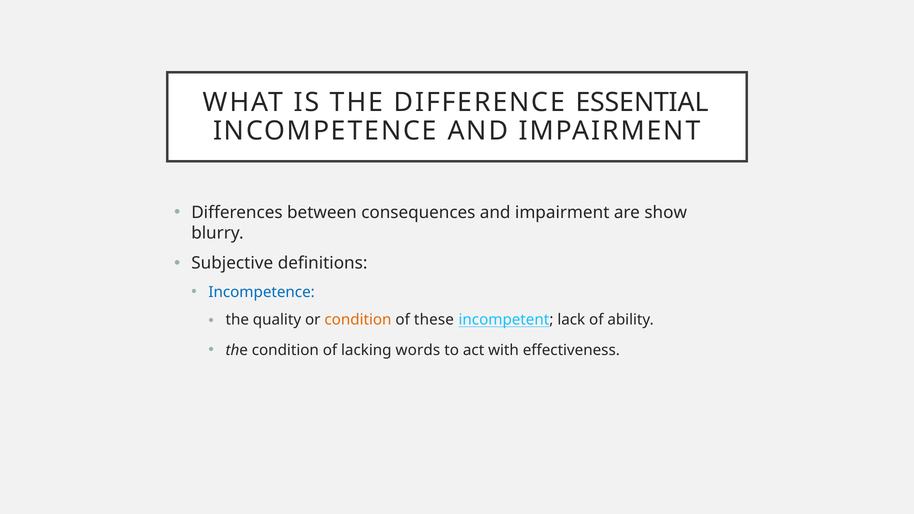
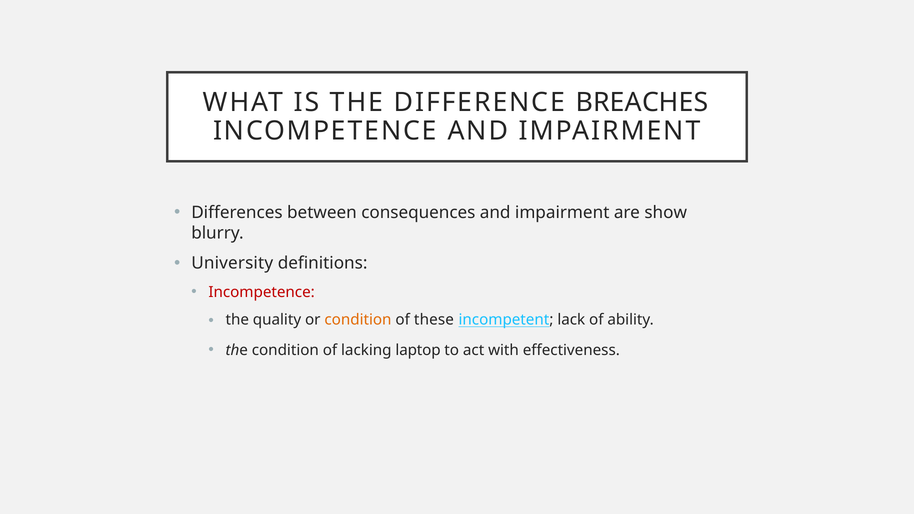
ESSENTIAL: ESSENTIAL -> BREACHES
Subjective: Subjective -> University
Incompetence at (262, 292) colour: blue -> red
words: words -> laptop
